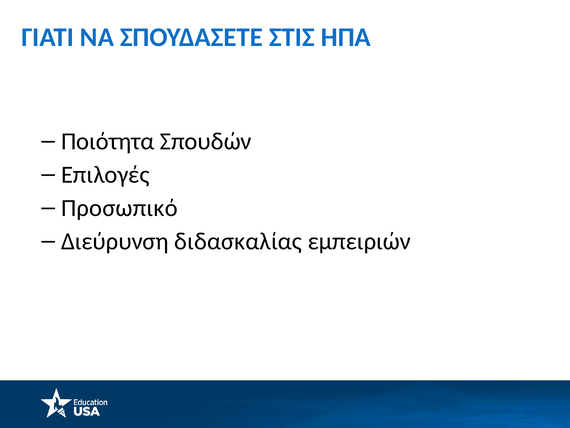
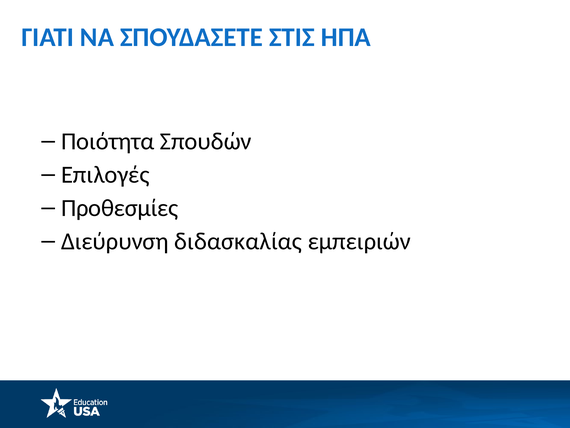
Προσωπικό: Προσωπικό -> Προθεσμίες
